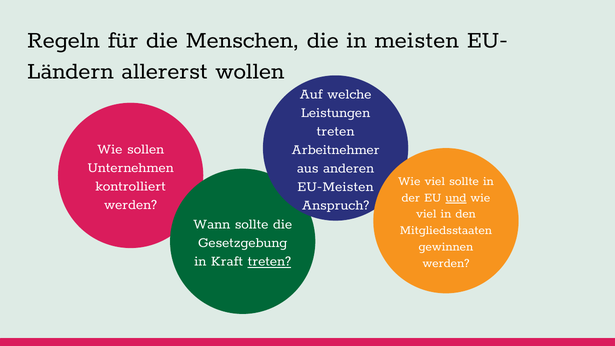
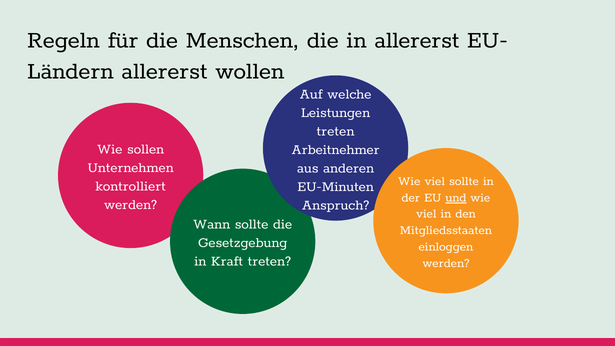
in meisten: meisten -> allererst
EU-Meisten: EU-Meisten -> EU-Minuten
gewinnen: gewinnen -> einloggen
treten at (269, 261) underline: present -> none
